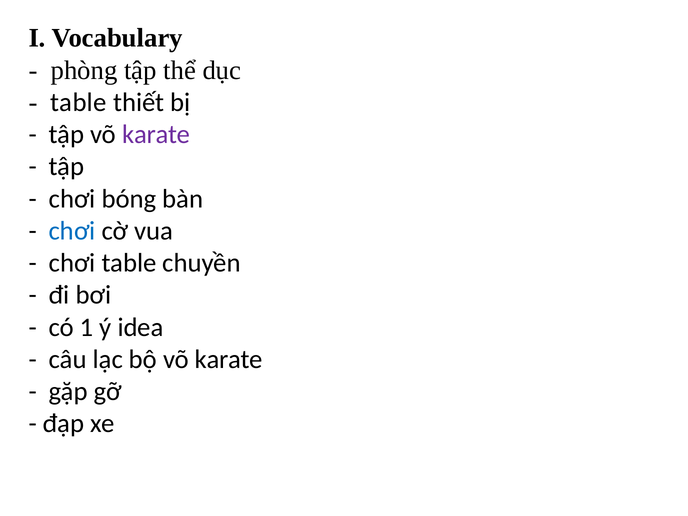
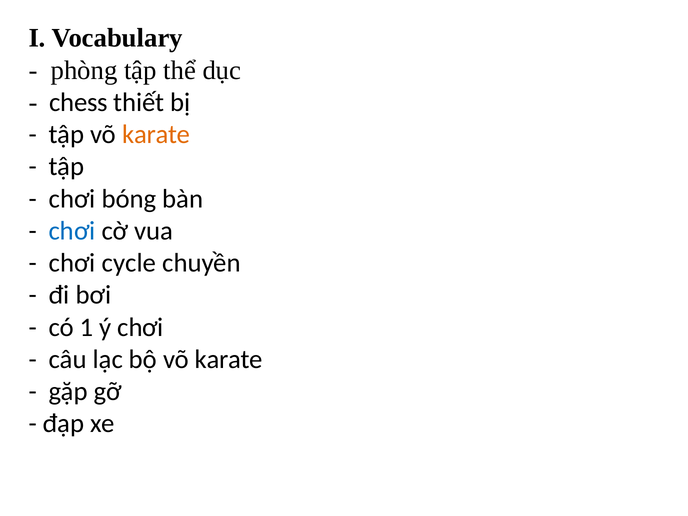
table at (78, 102): table -> chess
karate at (156, 134) colour: purple -> orange
chơi table: table -> cycle
ý idea: idea -> chơi
